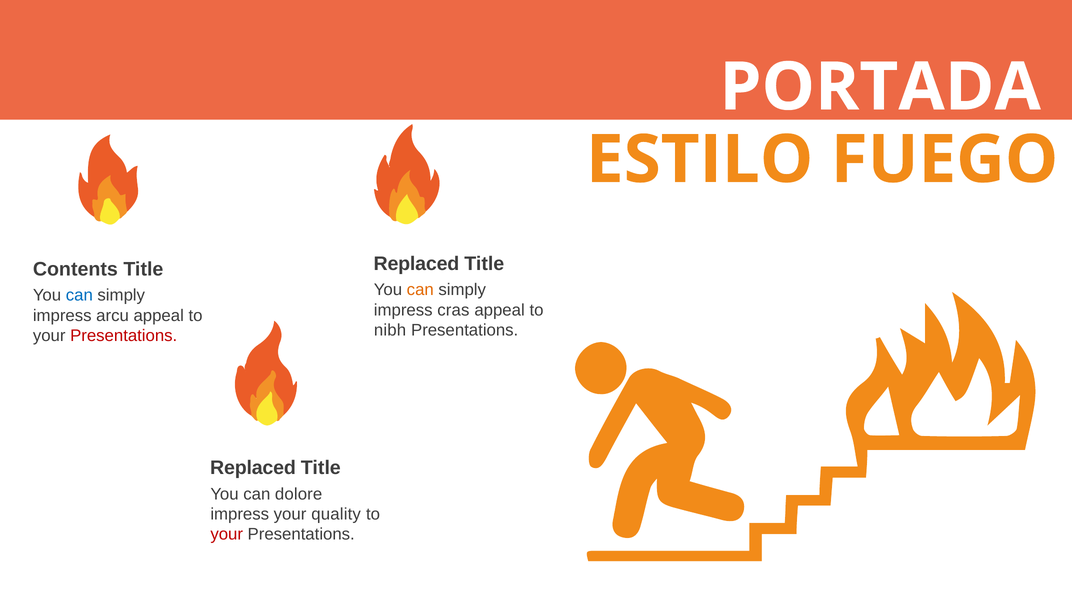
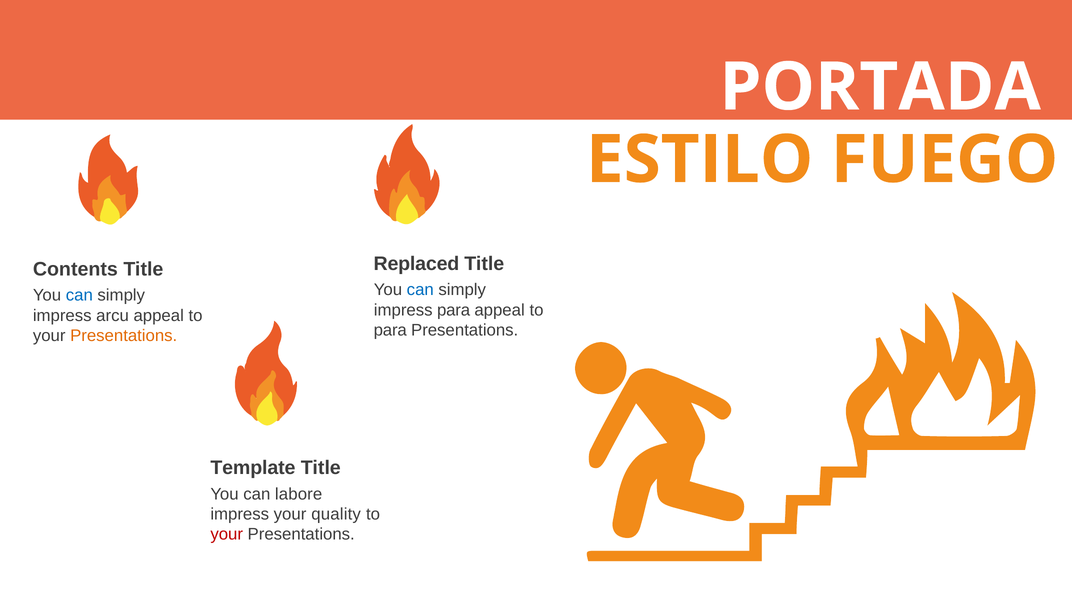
can at (420, 290) colour: orange -> blue
impress cras: cras -> para
nibh at (390, 331): nibh -> para
Presentations at (124, 336) colour: red -> orange
Replaced at (253, 468): Replaced -> Template
dolore: dolore -> labore
